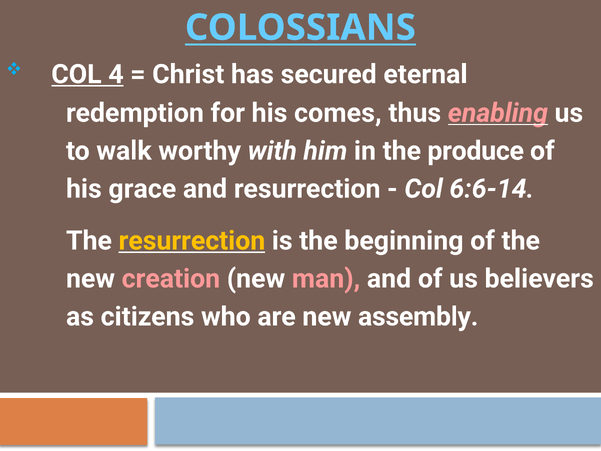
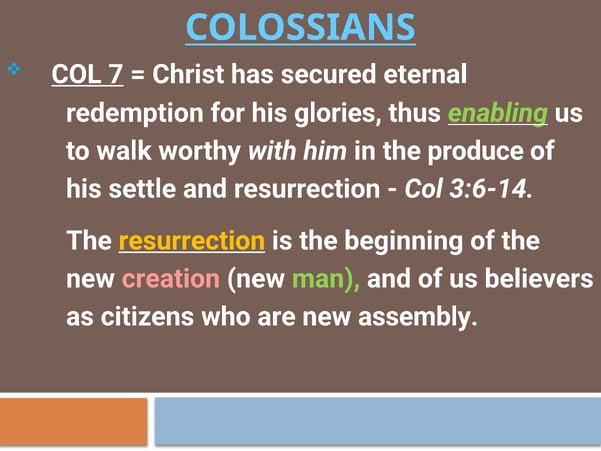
4: 4 -> 7
comes: comes -> glories
enabling colour: pink -> light green
grace: grace -> settle
6:6-14: 6:6-14 -> 3:6-14
man colour: pink -> light green
